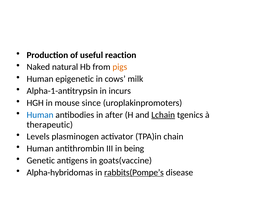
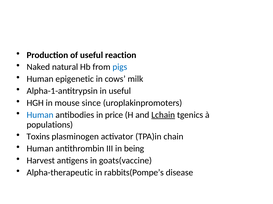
pigs colour: orange -> blue
in incurs: incurs -> useful
after: after -> price
therapeutic: therapeutic -> populations
Levels: Levels -> Toxins
Genetic: Genetic -> Harvest
Alpha-hybridomas: Alpha-hybridomas -> Alpha-therapeutic
rabbits(Pompe’s underline: present -> none
